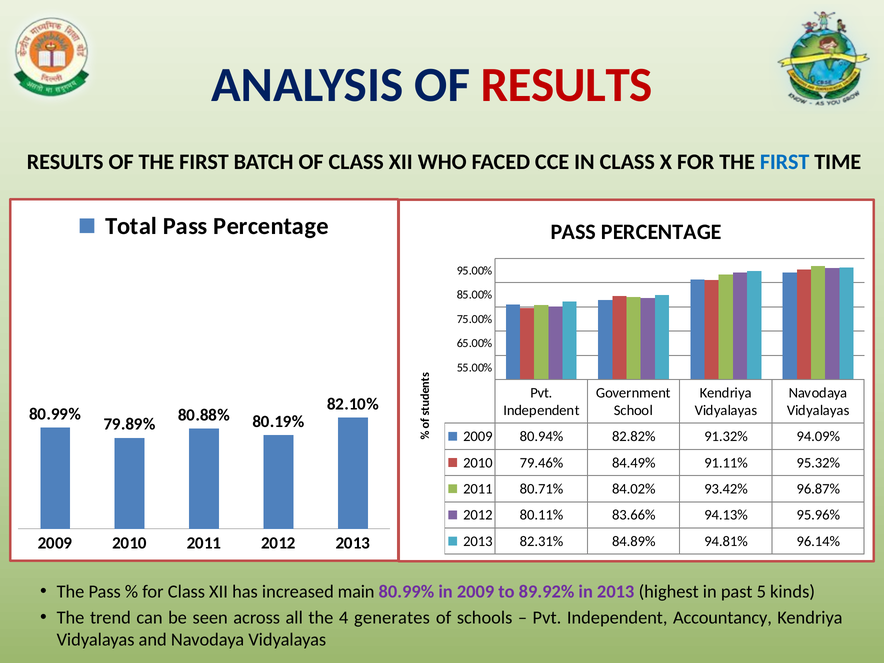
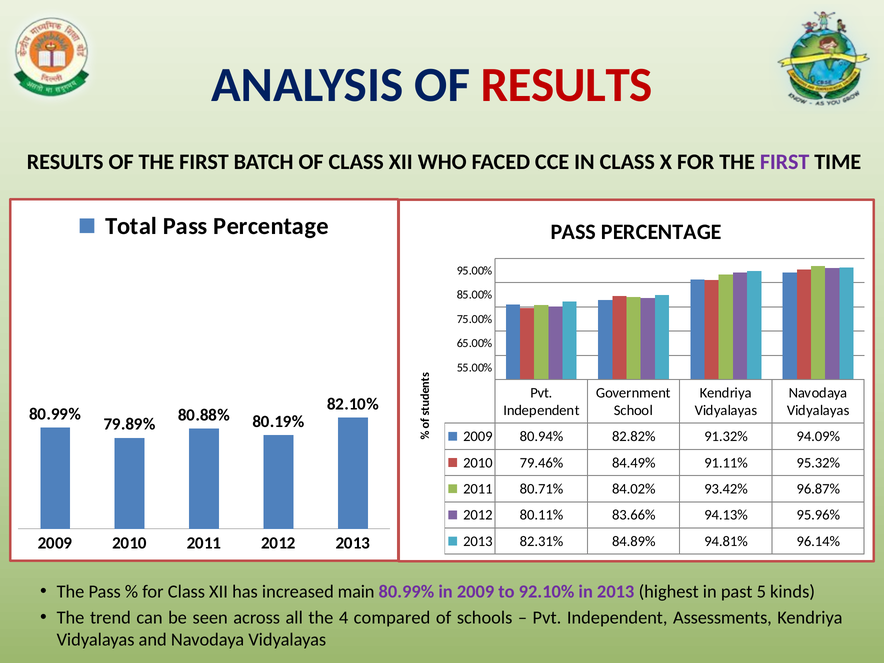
FIRST at (785, 162) colour: blue -> purple
89.92%: 89.92% -> 92.10%
generates: generates -> compared
Accountancy: Accountancy -> Assessments
